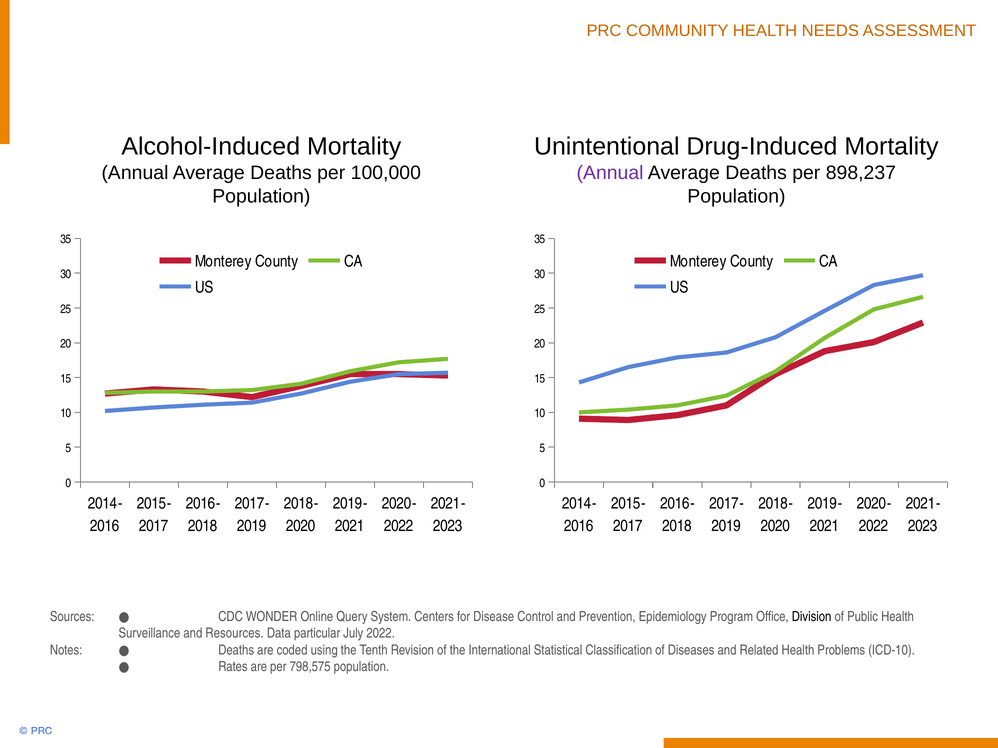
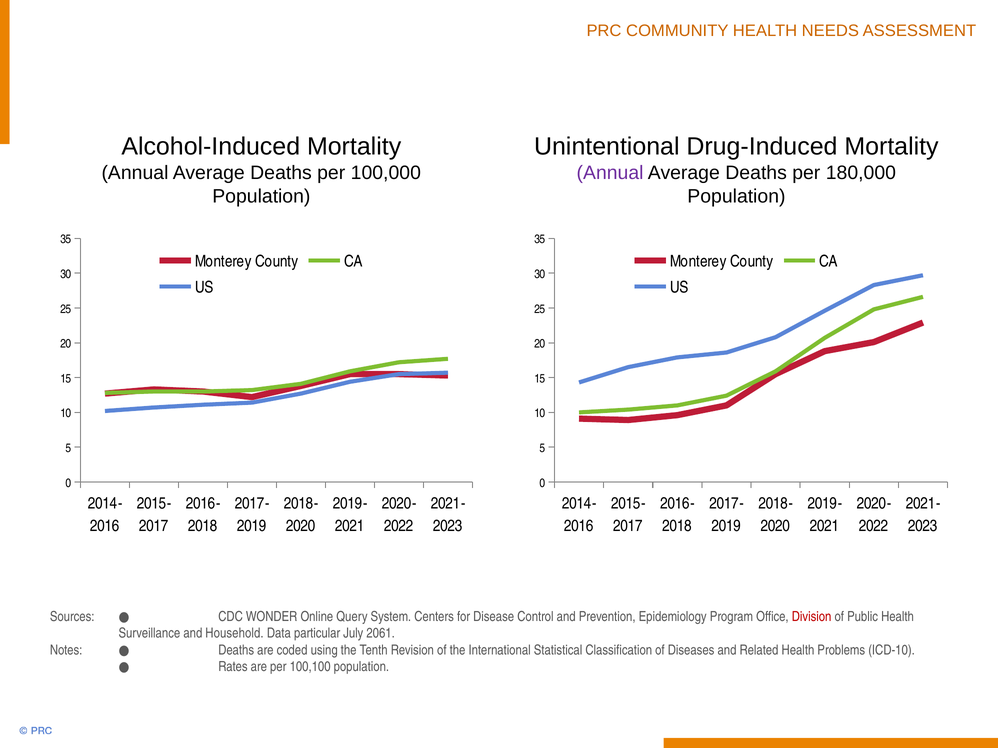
898,237: 898,237 -> 180,000
Division colour: black -> red
Resources: Resources -> Household
July 2022: 2022 -> 2061
798,575: 798,575 -> 100,100
